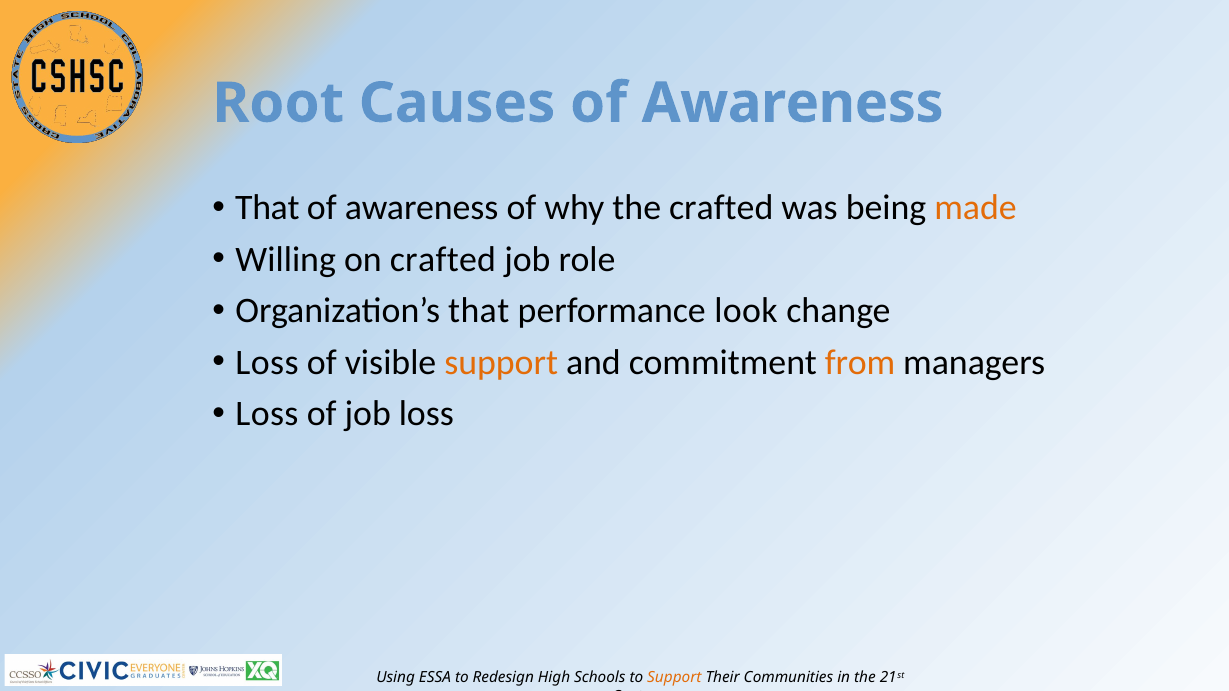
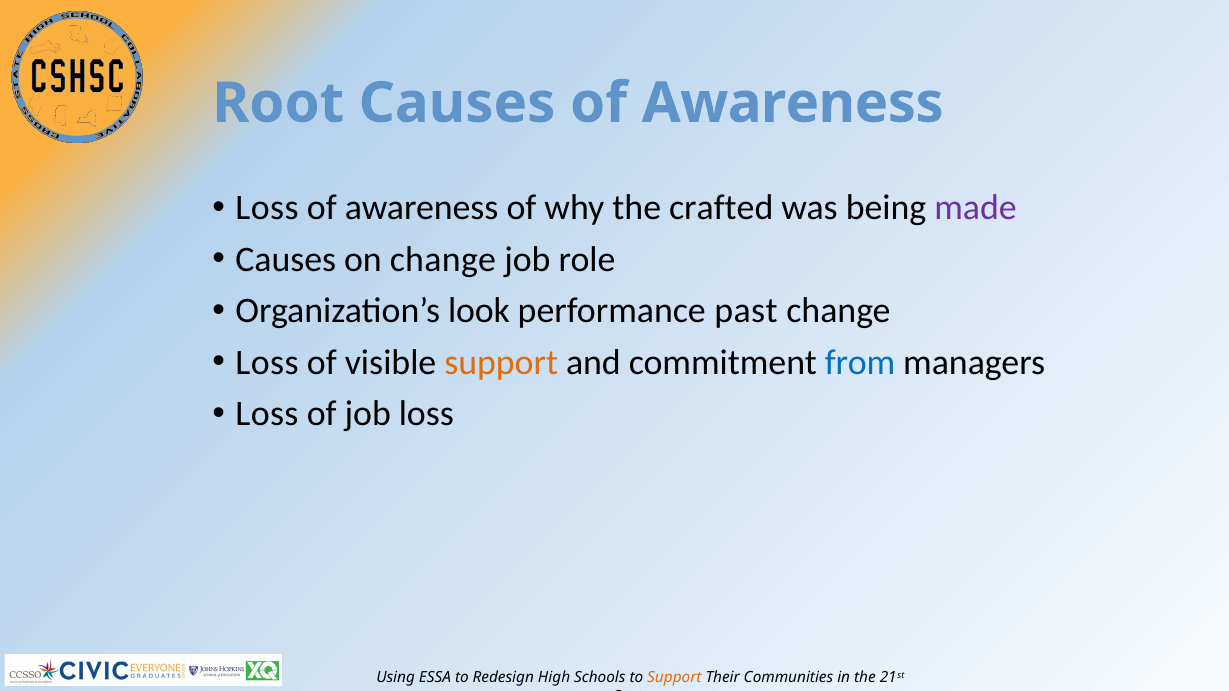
That at (267, 208): That -> Loss
made colour: orange -> purple
Willing at (286, 259): Willing -> Causes
on crafted: crafted -> change
Organization’s that: that -> look
look: look -> past
from colour: orange -> blue
